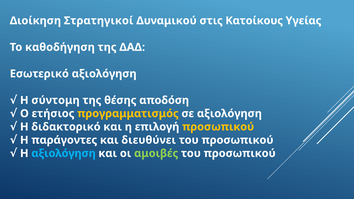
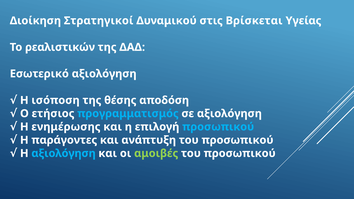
Κατοίκους: Κατοίκους -> Βρίσκεται
καθοδήγηση: καθοδήγηση -> ρεαλιστικών
σύντομη: σύντομη -> ισόποση
προγραμματισμός colour: yellow -> light blue
διδακτορικό: διδακτορικό -> ενημέρωσης
προσωπικού at (218, 127) colour: yellow -> light blue
διευθύνει: διευθύνει -> ανάπτυξη
